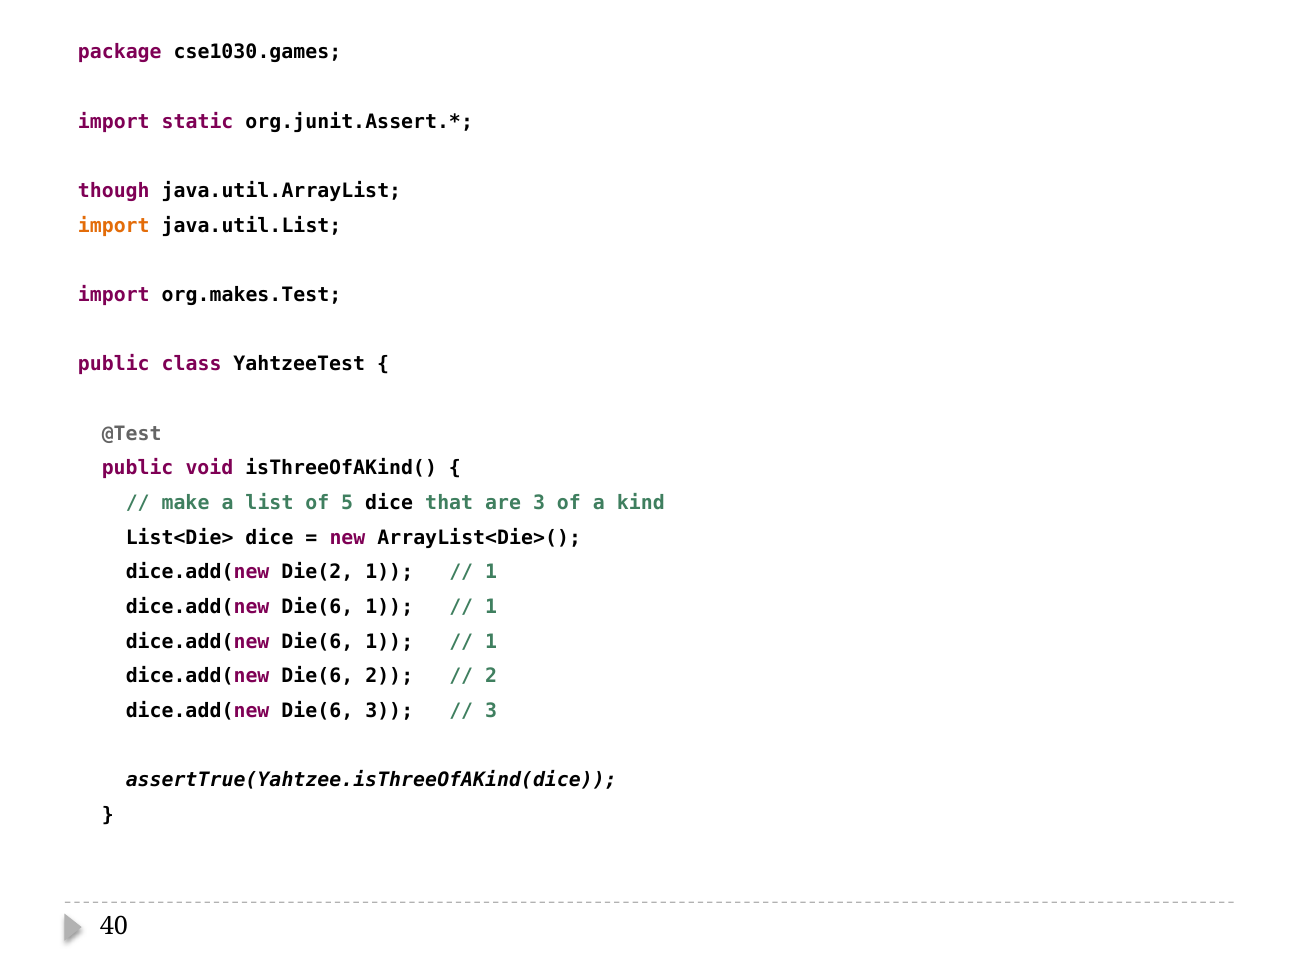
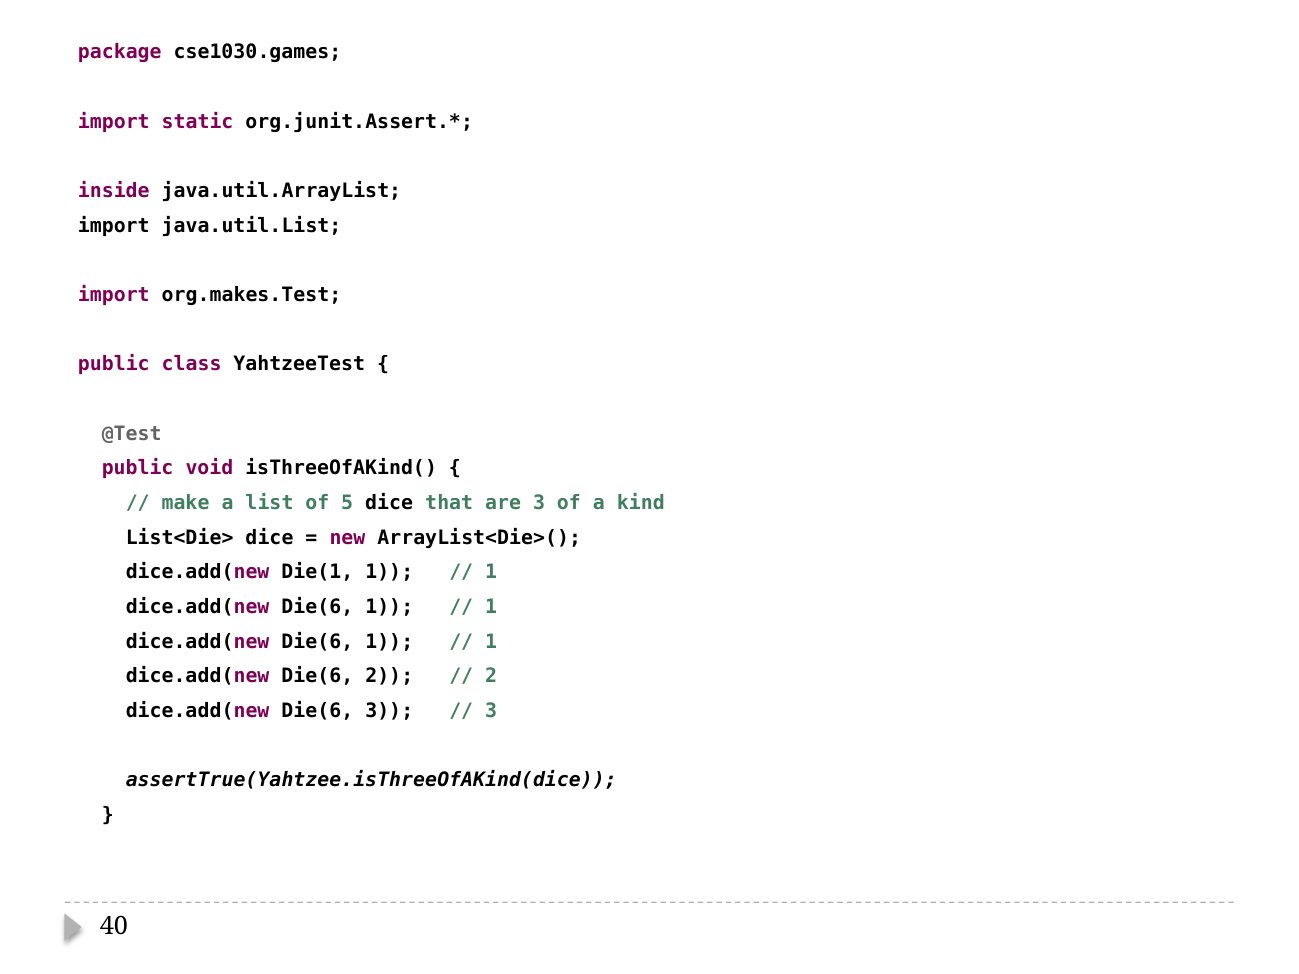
though: though -> inside
import at (114, 226) colour: orange -> black
Die(2: Die(2 -> Die(1
